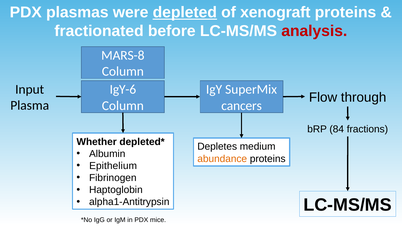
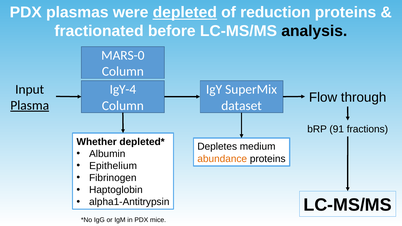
xenograft: xenograft -> reduction
analysis colour: red -> black
MARS-8: MARS-8 -> MARS-0
IgY-6: IgY-6 -> IgY-4
Plasma underline: none -> present
cancers: cancers -> dataset
84: 84 -> 91
